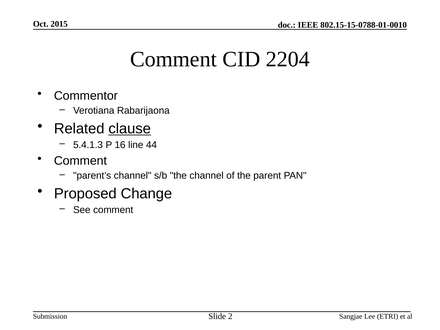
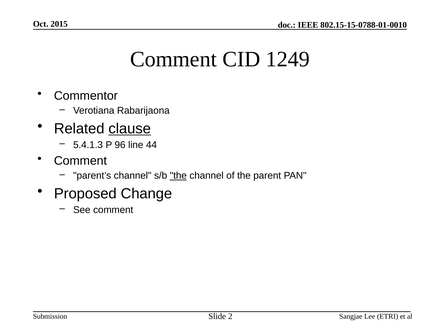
2204: 2204 -> 1249
16: 16 -> 96
the at (178, 176) underline: none -> present
